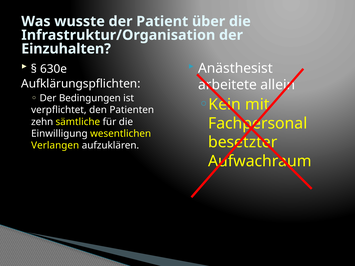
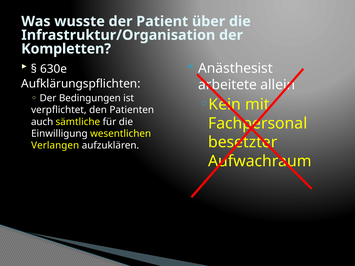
Einzuhalten: Einzuhalten -> Kompletten
zehn: zehn -> auch
